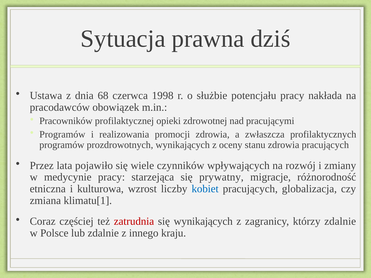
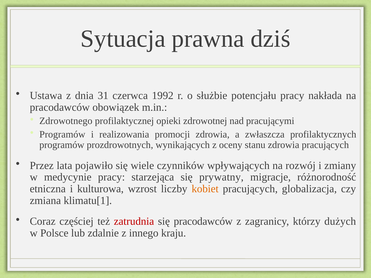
68: 68 -> 31
1998: 1998 -> 1992
Pracowników: Pracowników -> Zdrowotnego
kobiet colour: blue -> orange
się wynikających: wynikających -> pracodawców
którzy zdalnie: zdalnie -> dużych
